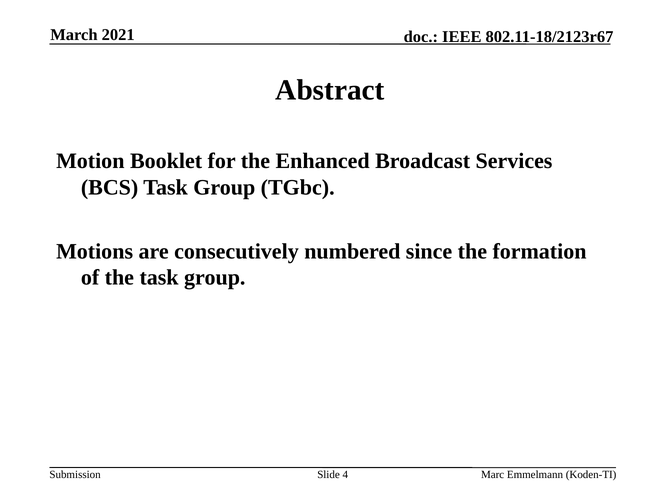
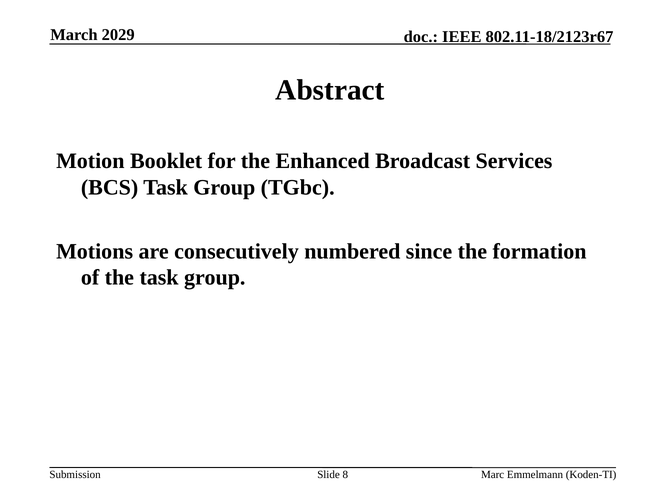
2021: 2021 -> 2029
4: 4 -> 8
